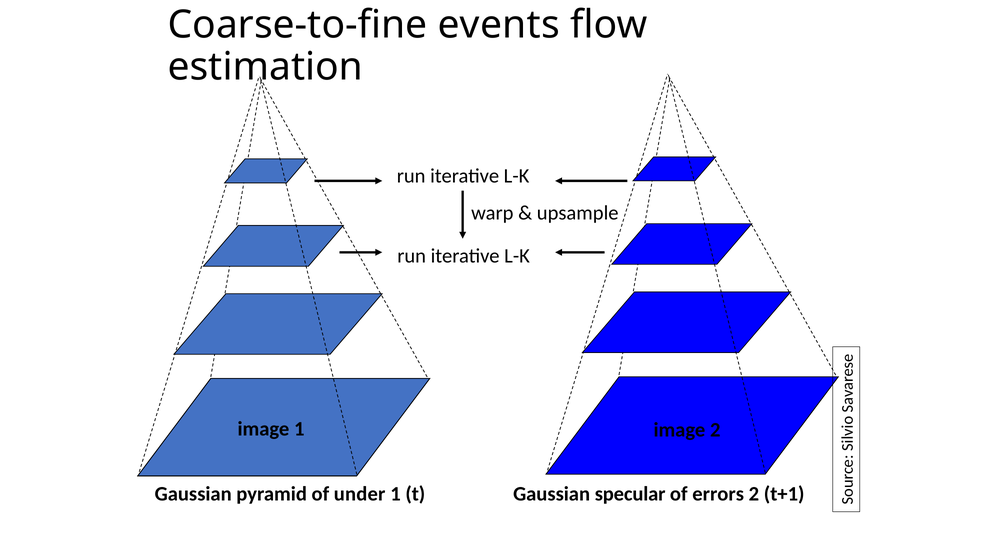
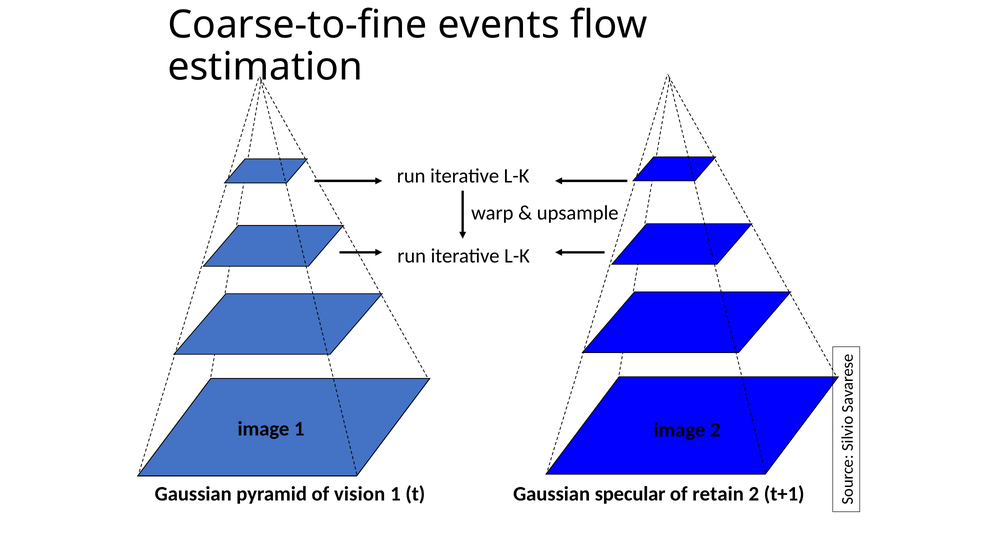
under: under -> vision
errors: errors -> retain
